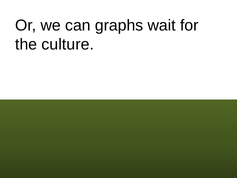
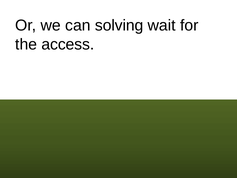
graphs: graphs -> solving
culture: culture -> access
